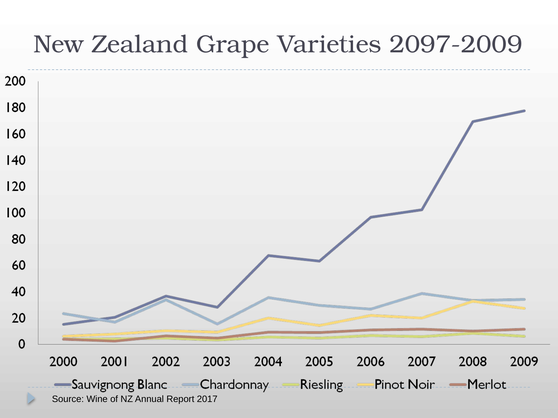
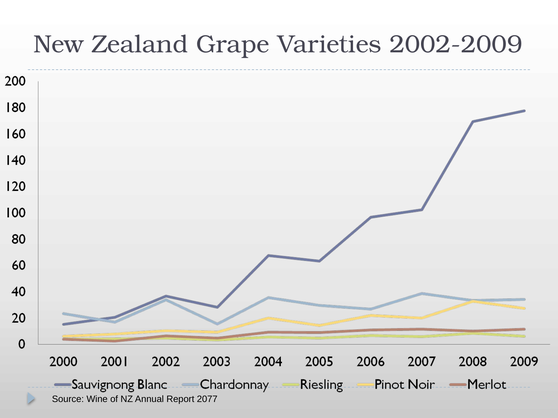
2097-2009: 2097-2009 -> 2002-2009
2017: 2017 -> 2077
